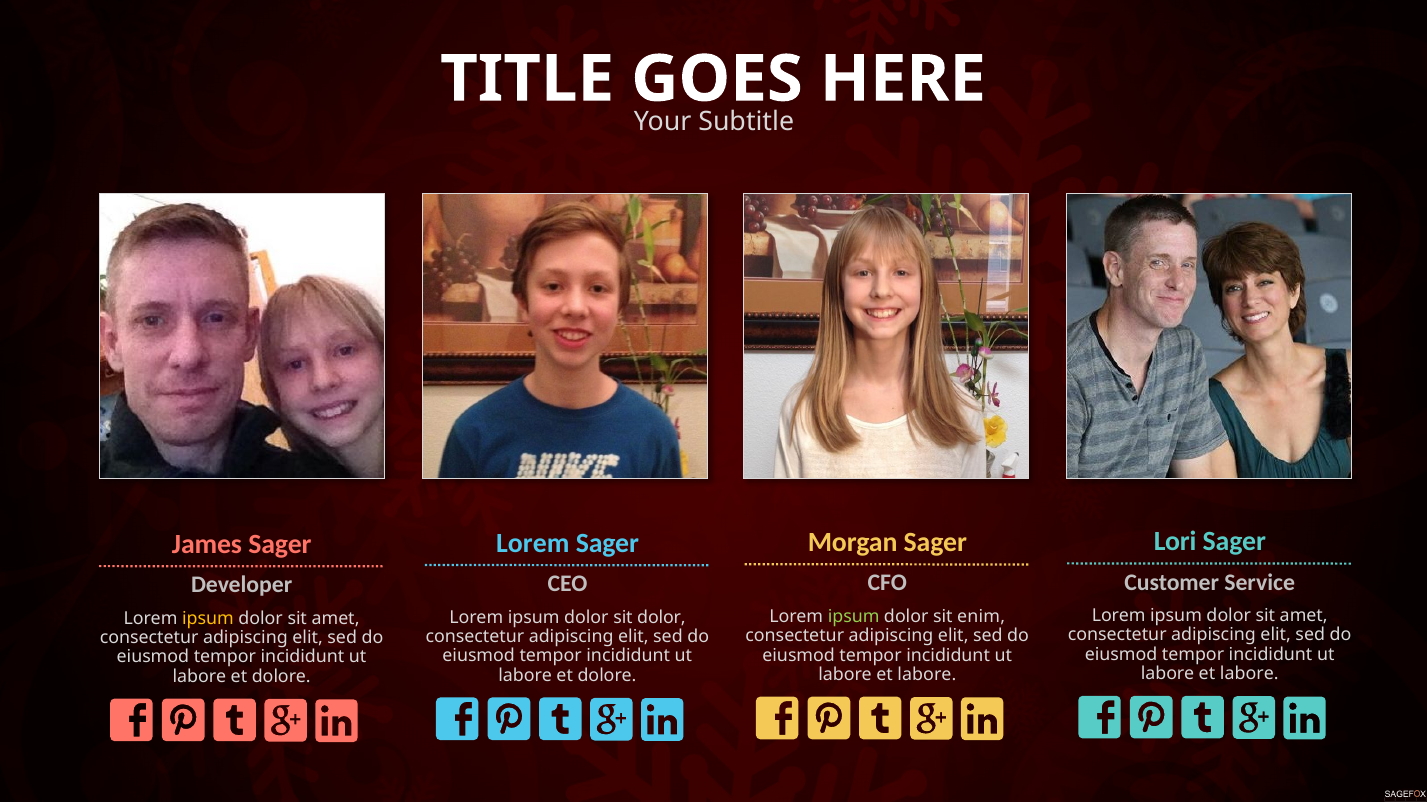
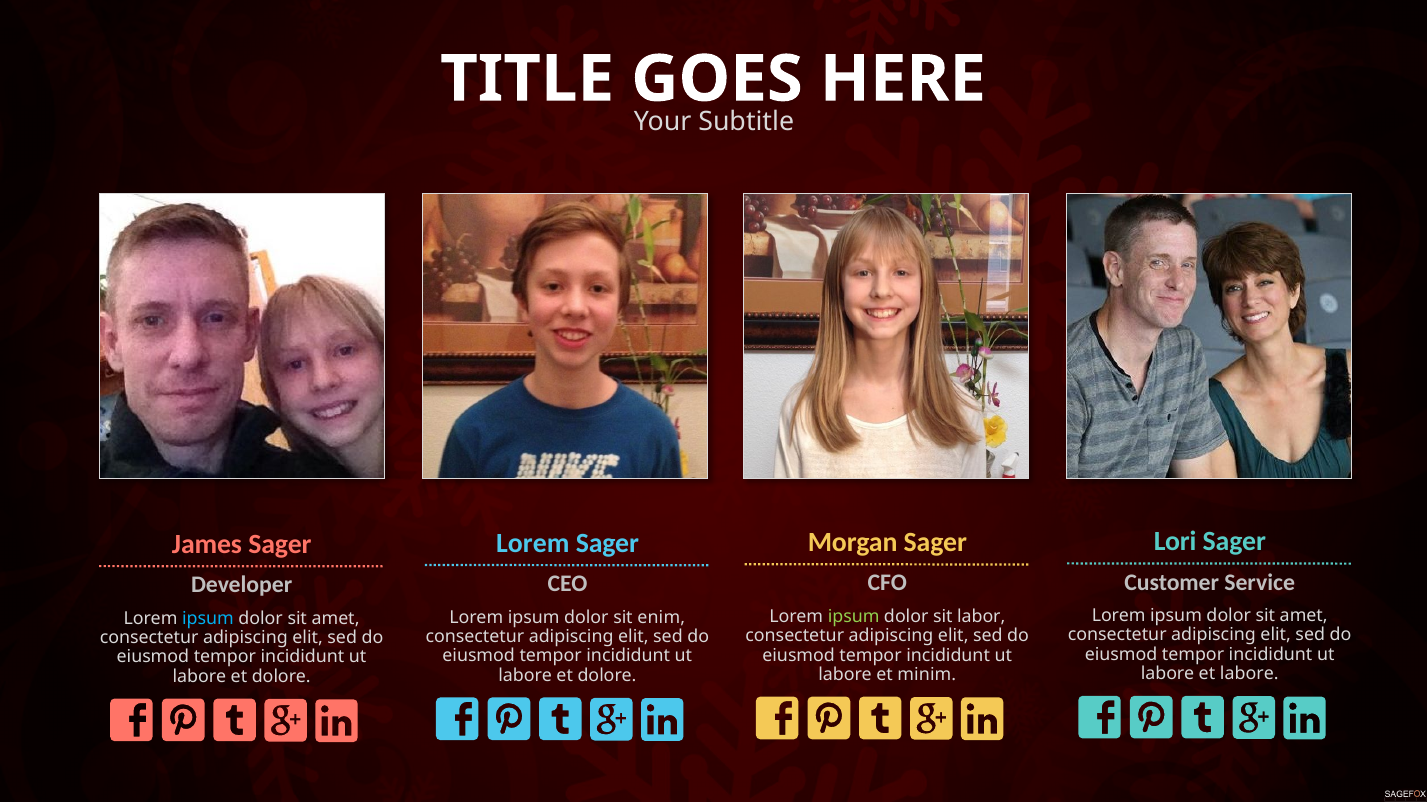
enim: enim -> labor
sit dolor: dolor -> enim
ipsum at (208, 619) colour: yellow -> light blue
labore at (927, 675): labore -> minim
